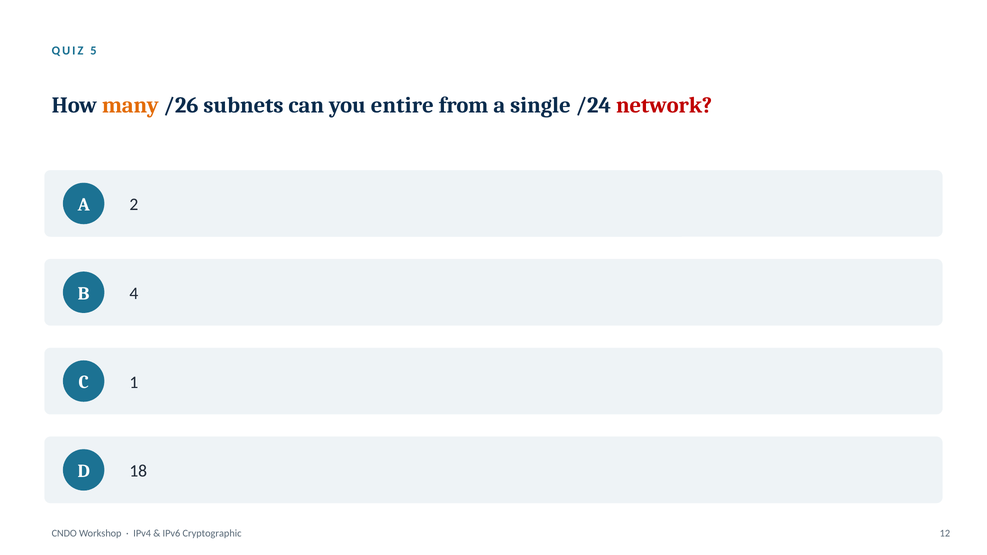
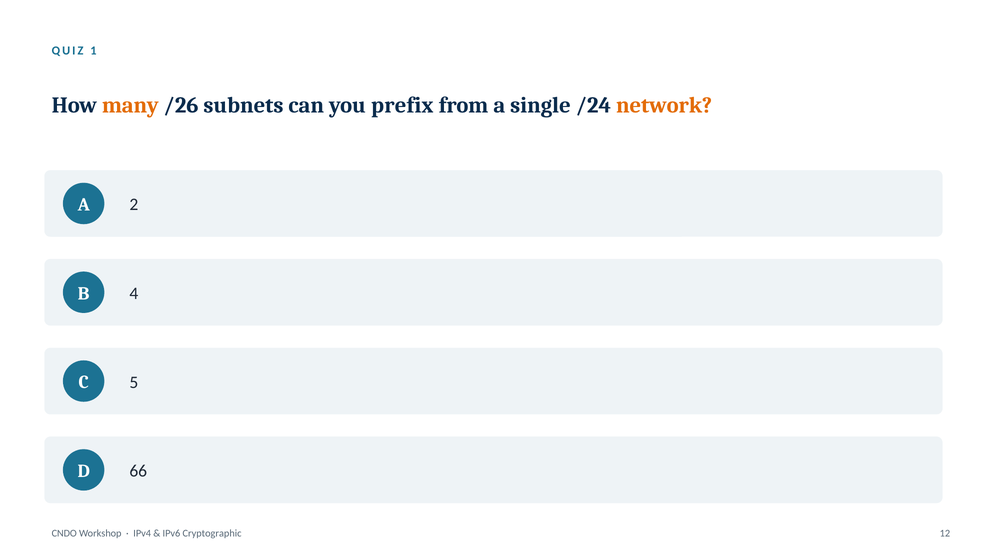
5: 5 -> 1
entire: entire -> prefix
network colour: red -> orange
1: 1 -> 5
18: 18 -> 66
